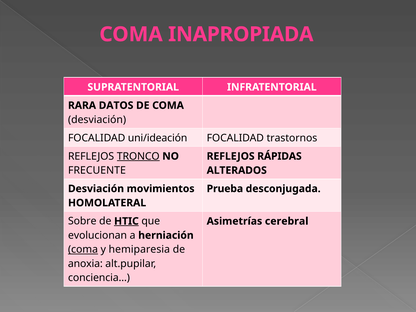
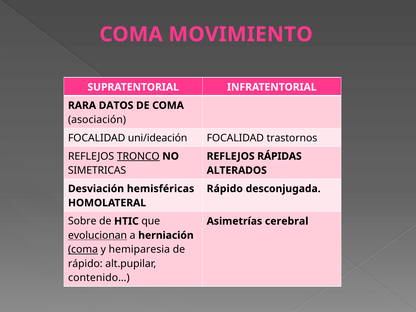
INAPROPIADA: INAPROPIADA -> MOVIMIENTO
desviación at (97, 120): desviación -> asociación
FRECUENTE: FRECUENTE -> SIMETRICAS
movimientos: movimientos -> hemisféricas
Prueba at (225, 189): Prueba -> Rápido
HTIC underline: present -> none
evolucionan underline: none -> present
anoxia at (85, 264): anoxia -> rápido
conciencia…: conciencia… -> contenido…
